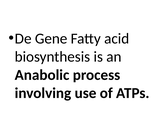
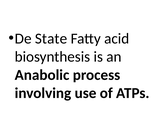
Gene: Gene -> State
